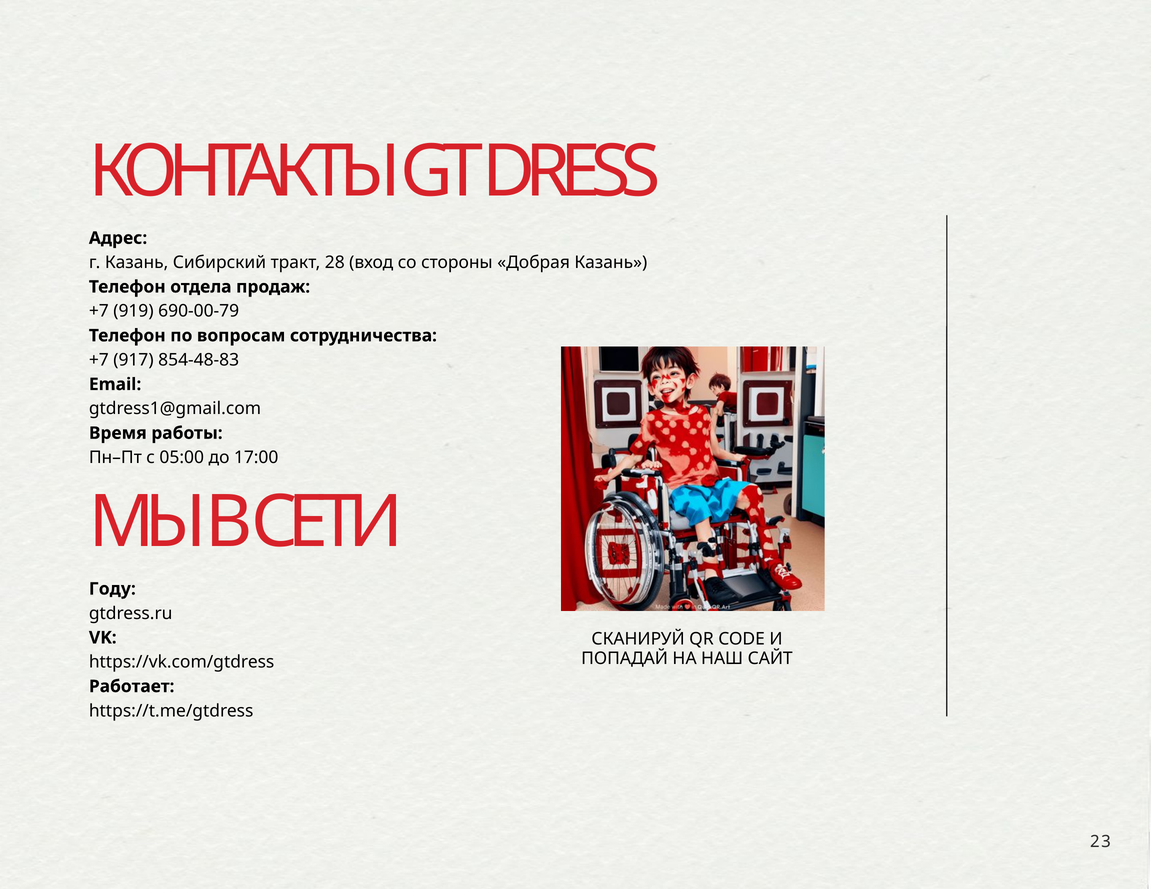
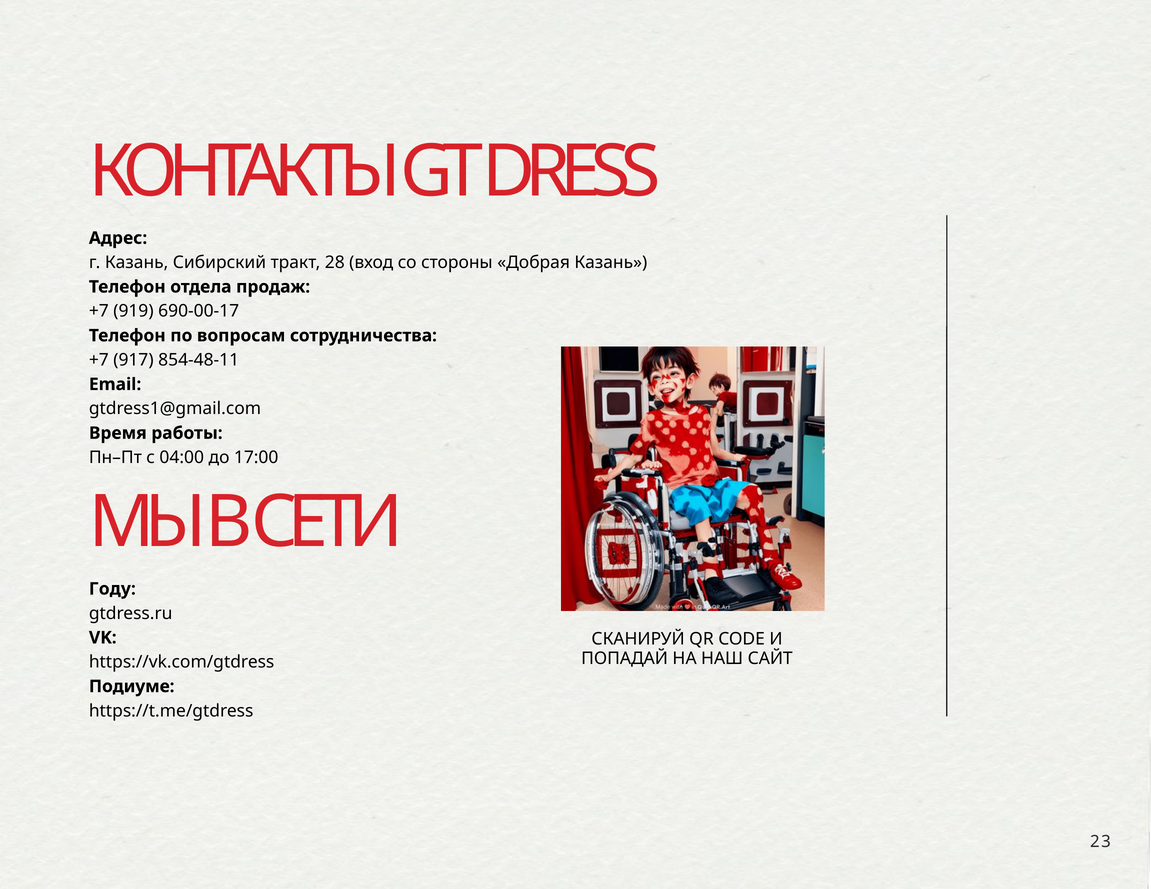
690-00-79: 690-00-79 -> 690-00-17
854-48-83: 854-48-83 -> 854-48-11
05:00: 05:00 -> 04:00
Работает: Работает -> Подиуме
